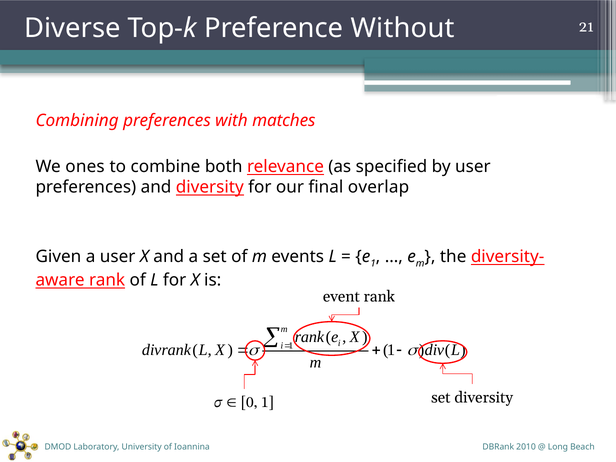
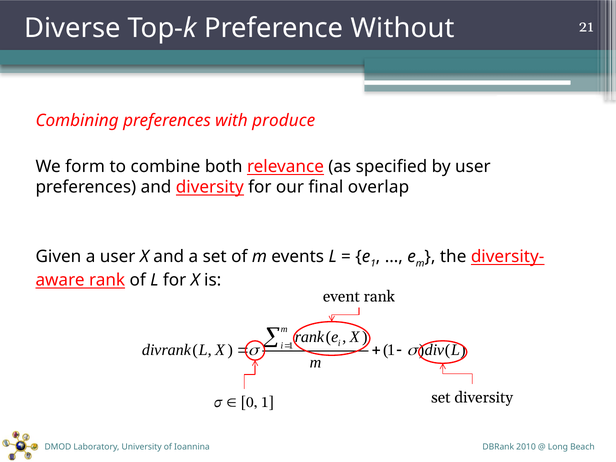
matches: matches -> produce
ones: ones -> form
